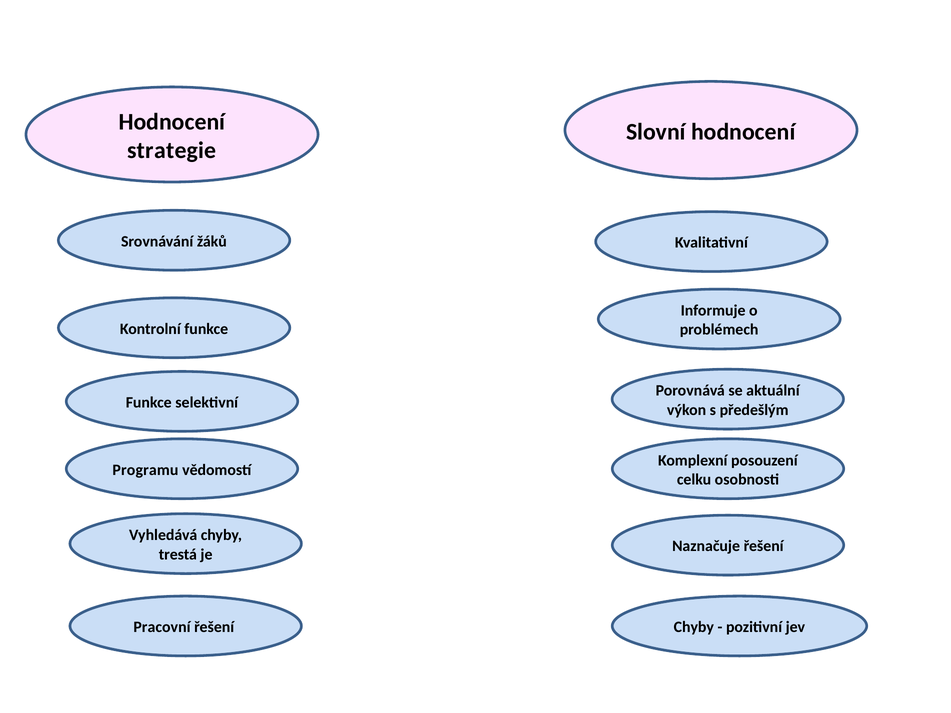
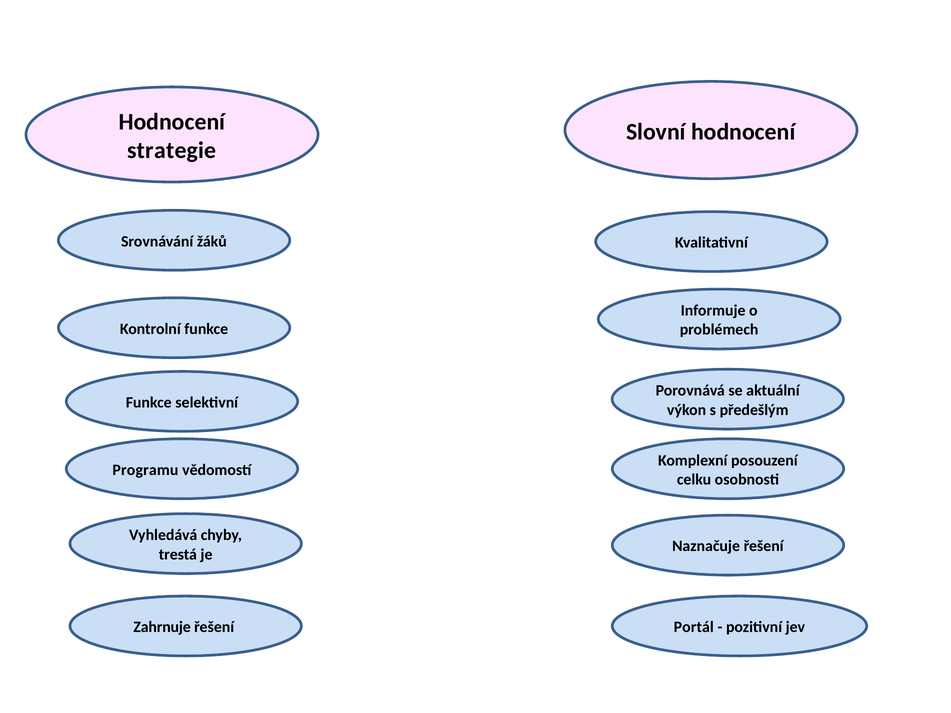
Pracovní: Pracovní -> Zahrnuje
Chyby at (694, 627): Chyby -> Portál
